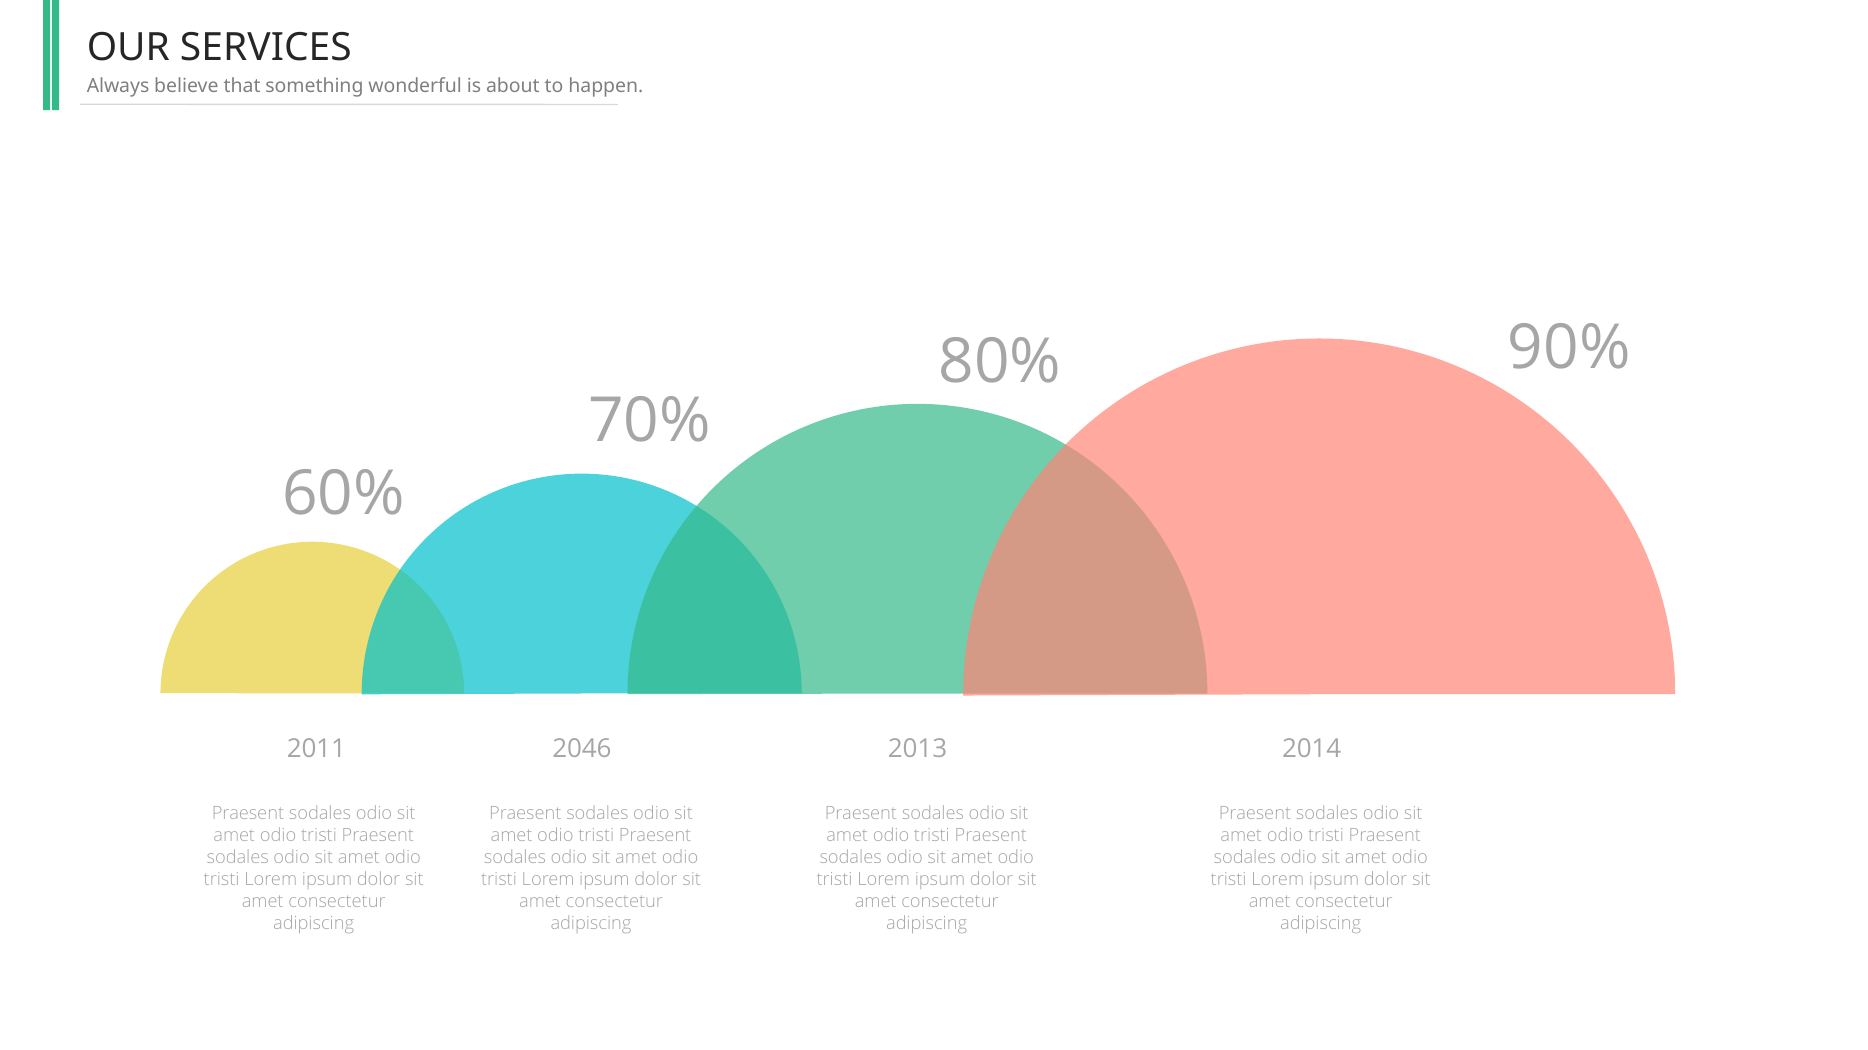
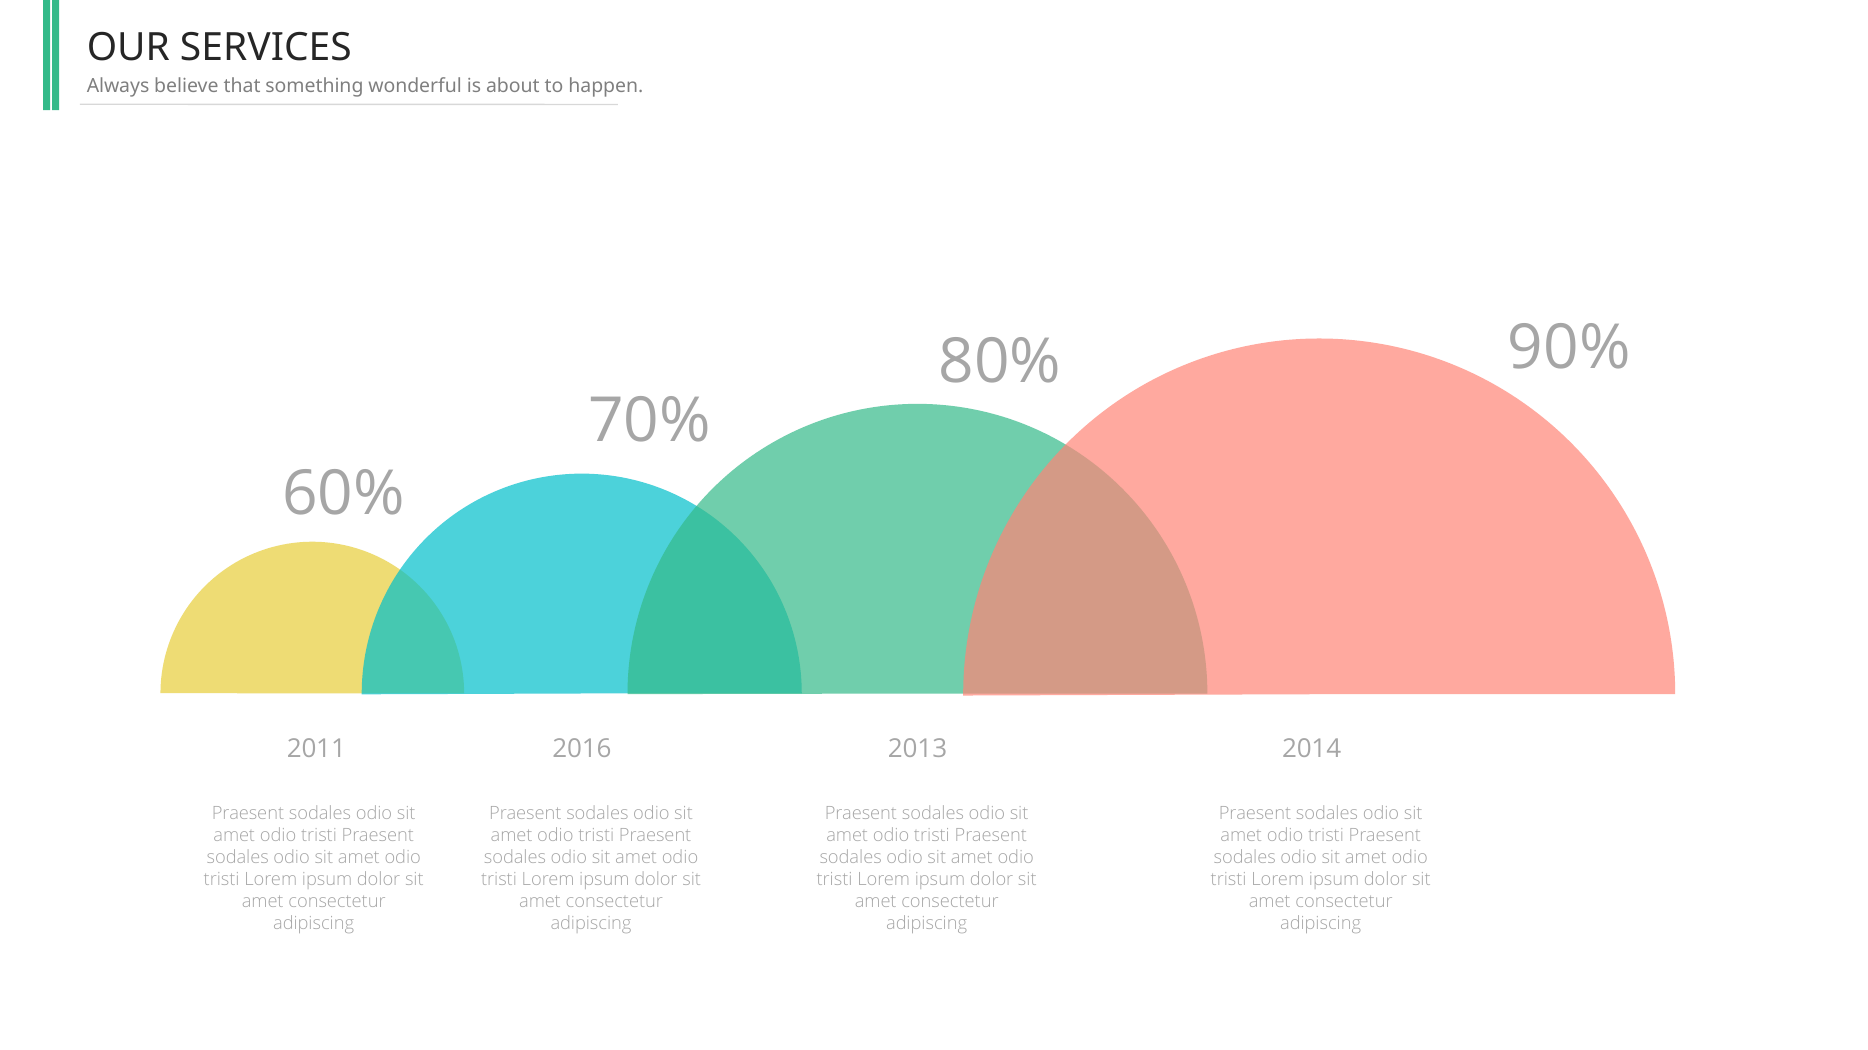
2046: 2046 -> 2016
